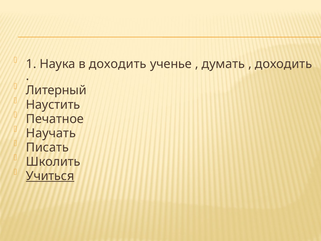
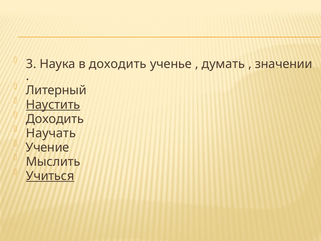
1: 1 -> 3
доходить at (284, 64): доходить -> значении
Наустить underline: none -> present
Печатное at (55, 119): Печатное -> Доходить
Писать: Писать -> Учение
Школить: Школить -> Мыслить
